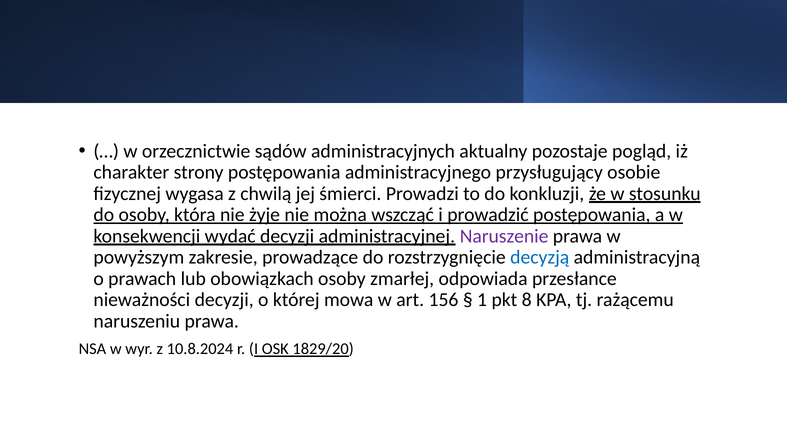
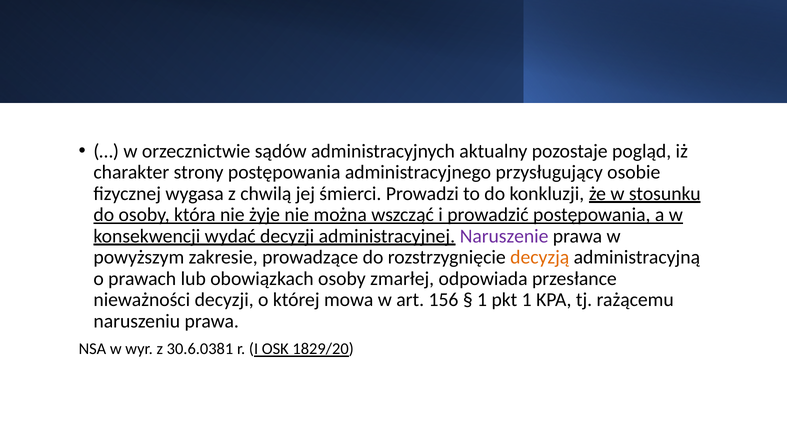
decyzją colour: blue -> orange
pkt 8: 8 -> 1
10.8.2024: 10.8.2024 -> 30.6.0381
